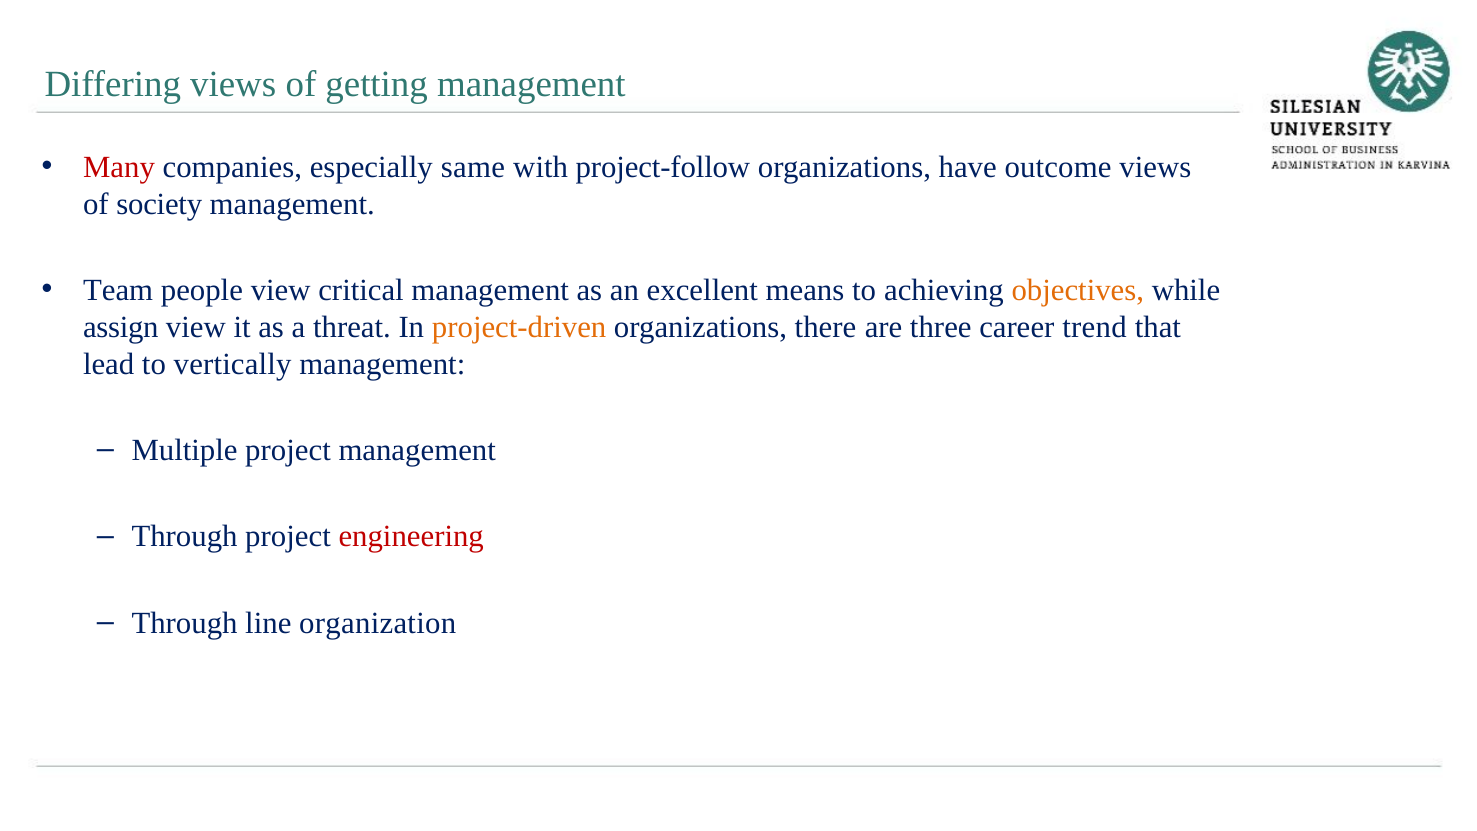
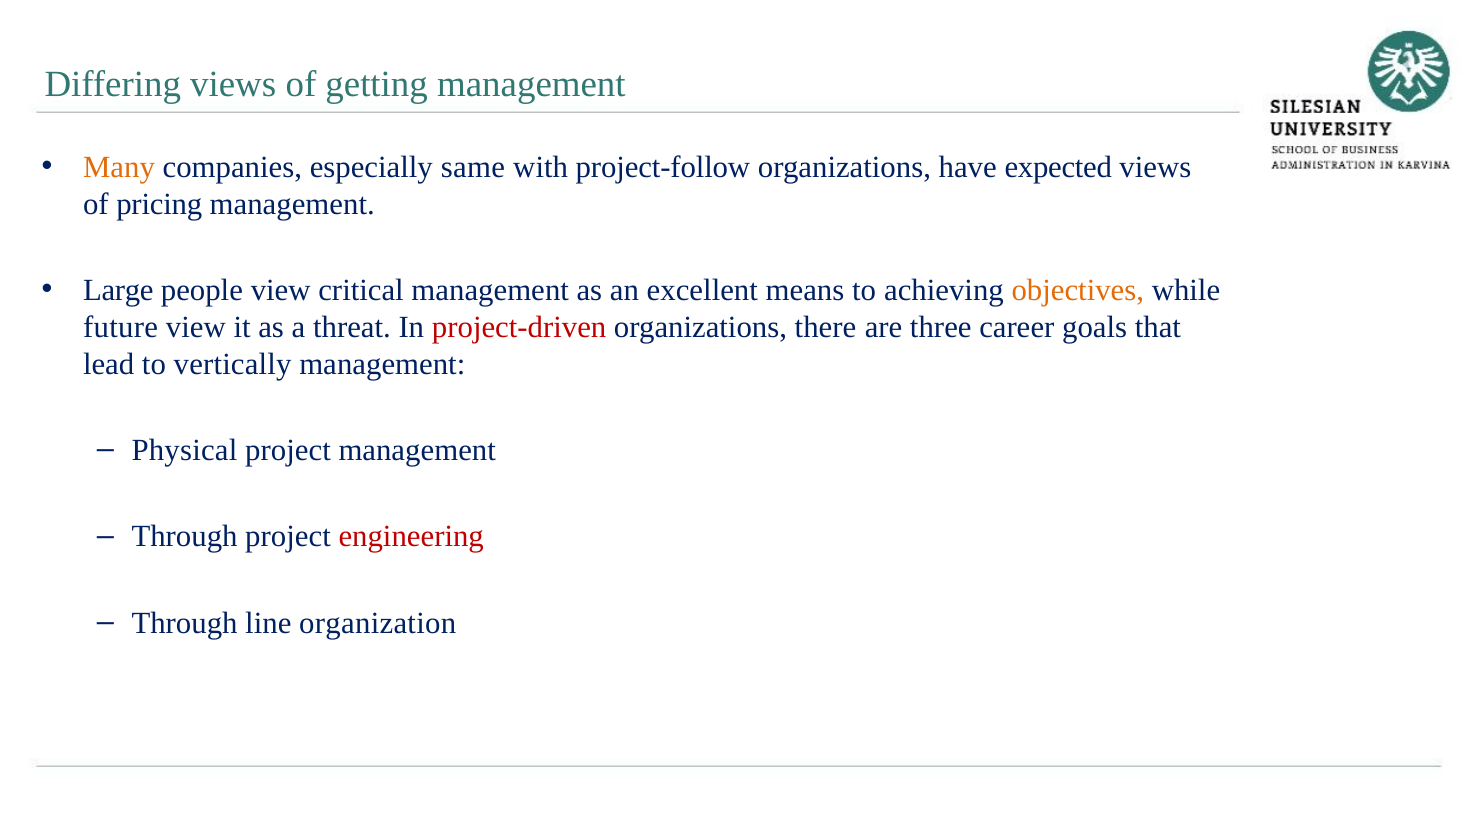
Many colour: red -> orange
outcome: outcome -> expected
society: society -> pricing
Team: Team -> Large
assign: assign -> future
project-driven colour: orange -> red
trend: trend -> goals
Multiple: Multiple -> Physical
